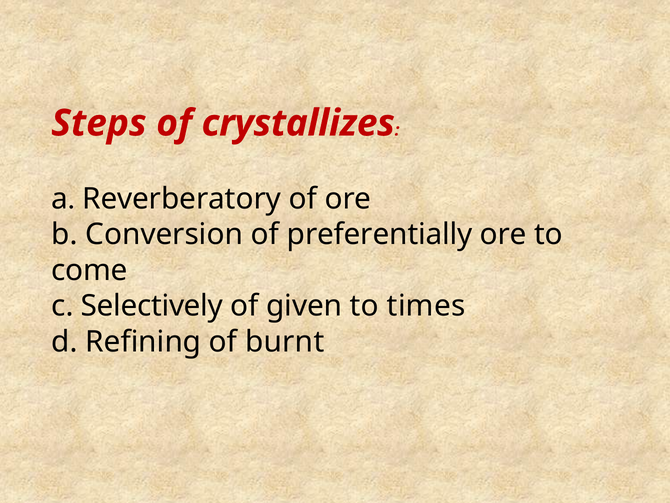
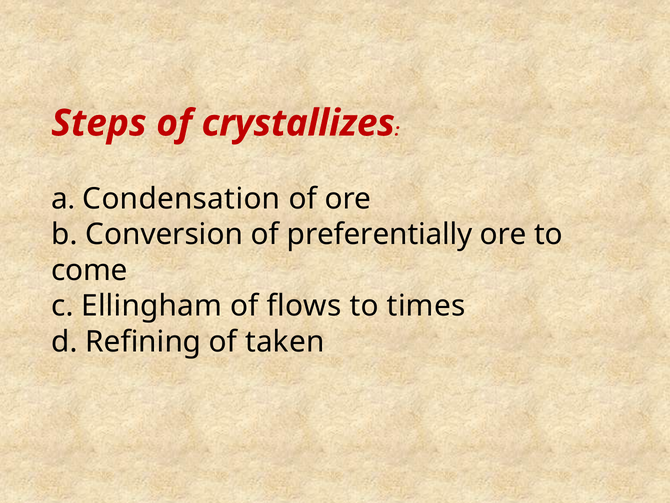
Reverberatory: Reverberatory -> Condensation
Selectively: Selectively -> Ellingham
given: given -> flows
burnt: burnt -> taken
